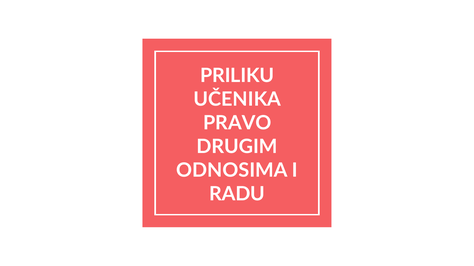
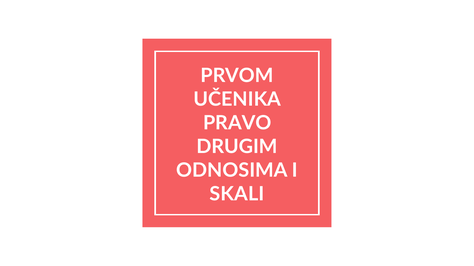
PRILIKU: PRILIKU -> PRVOM
RADU: RADU -> SKALI
